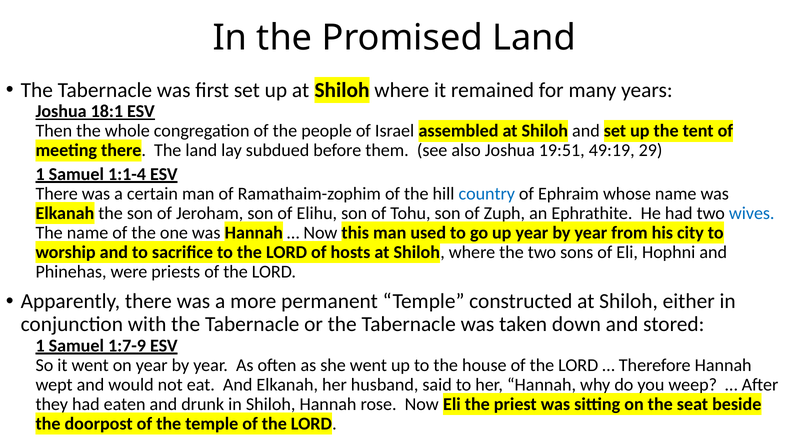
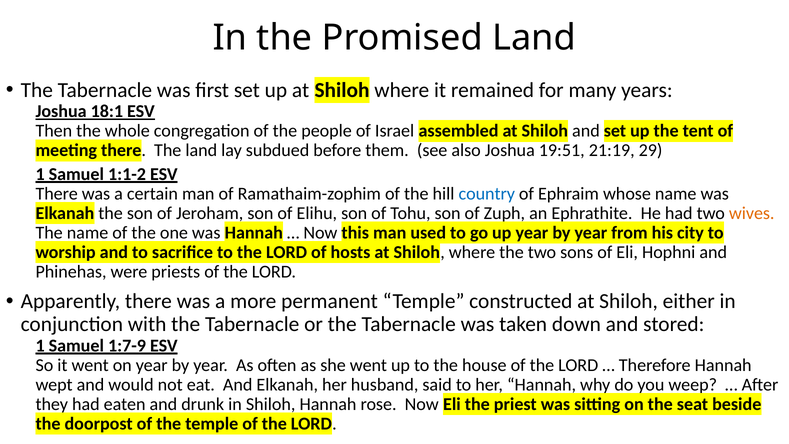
49:19: 49:19 -> 21:19
1:1-4: 1:1-4 -> 1:1-2
wives colour: blue -> orange
